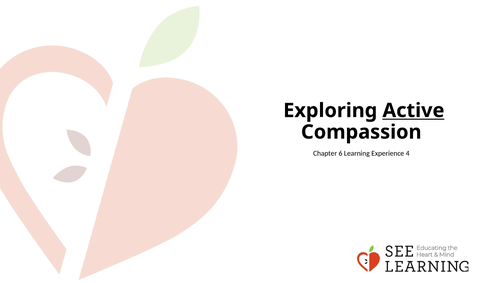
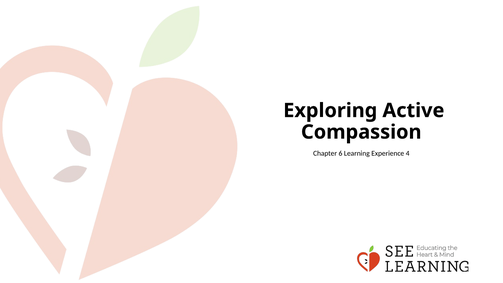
Active underline: present -> none
